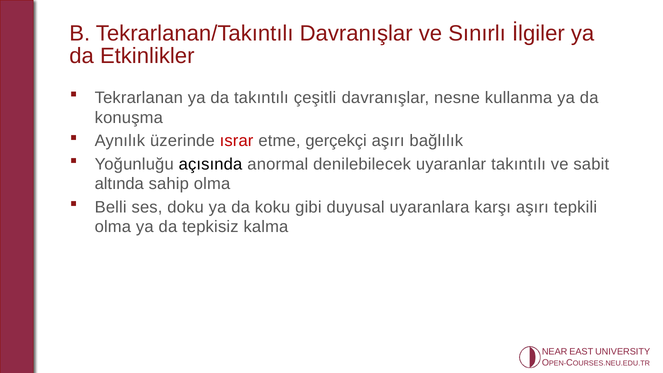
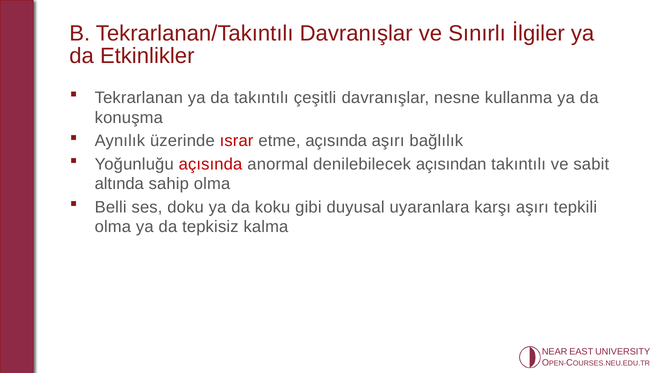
etme gerçekçi: gerçekçi -> açısında
açısında at (210, 164) colour: black -> red
uyaranlar: uyaranlar -> açısından
